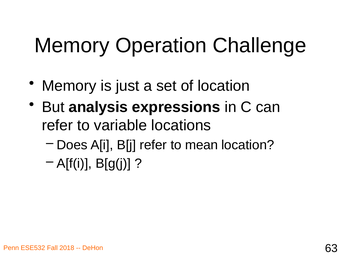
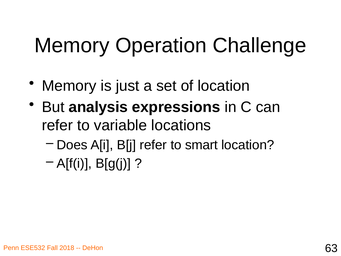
mean: mean -> smart
